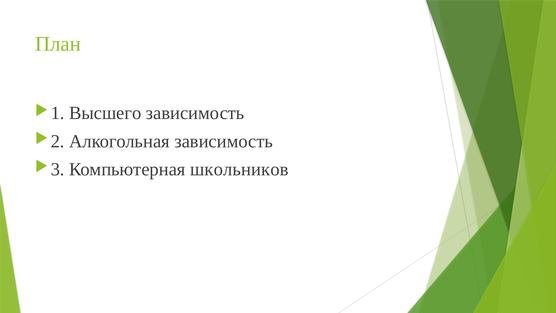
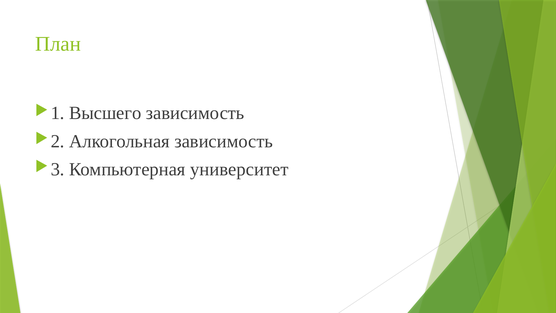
школьников: школьников -> университет
